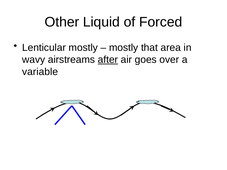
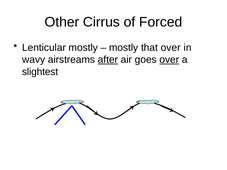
Liquid: Liquid -> Cirrus
that area: area -> over
over at (169, 60) underline: none -> present
variable: variable -> slightest
